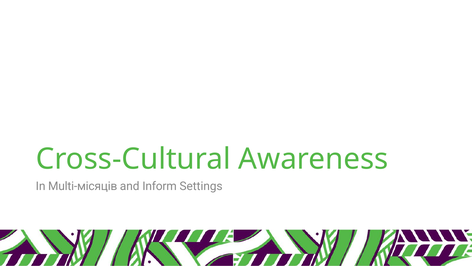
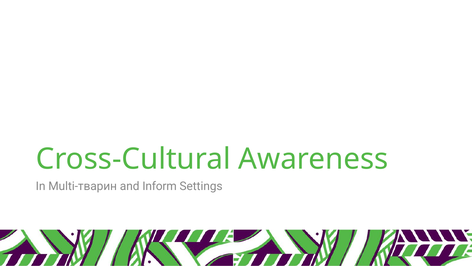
Multi-місяців: Multi-місяців -> Multi-тварин
